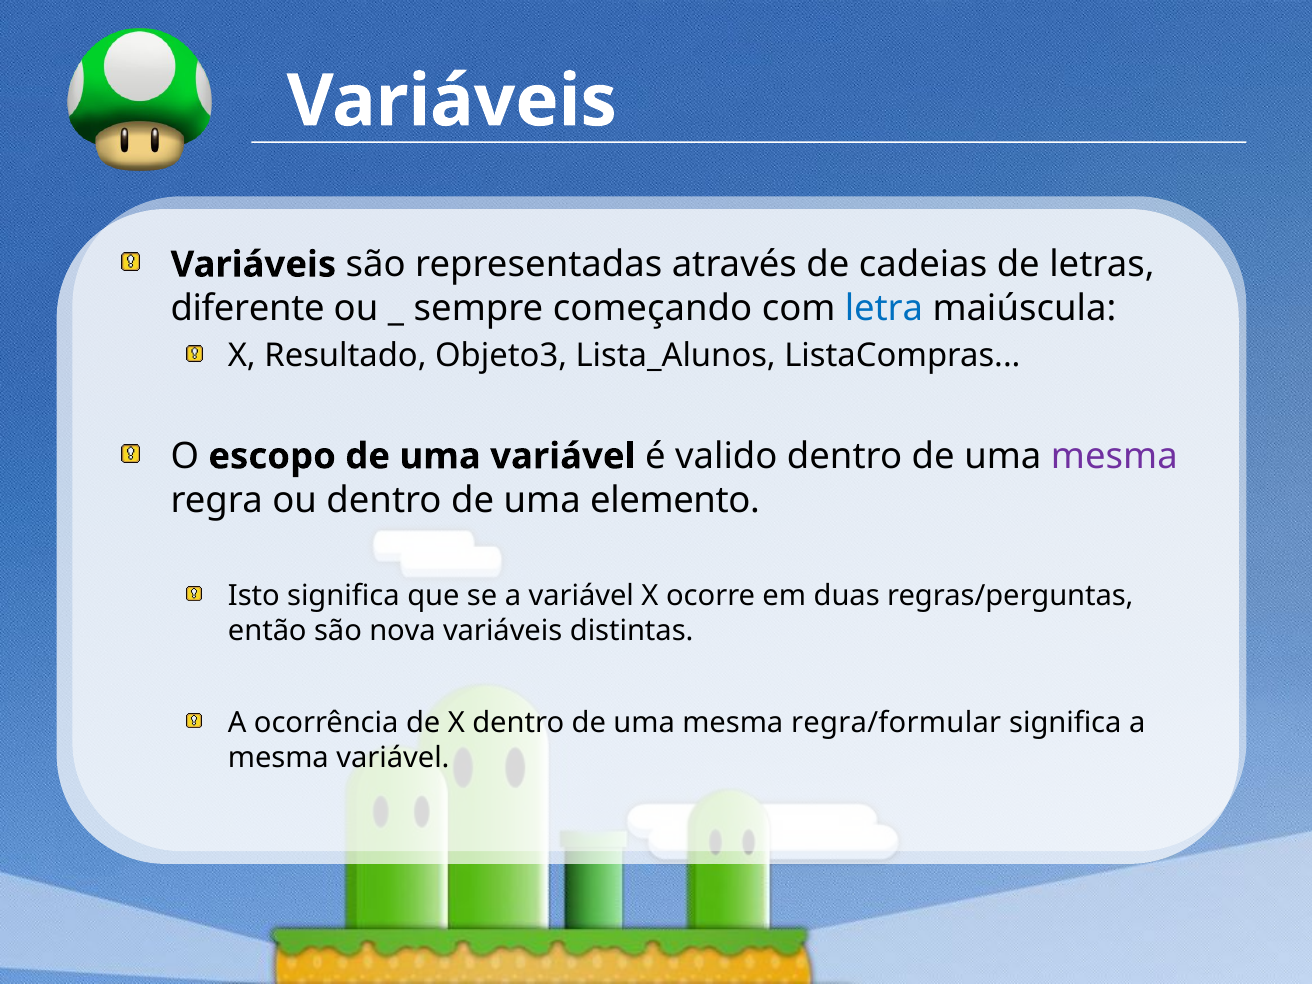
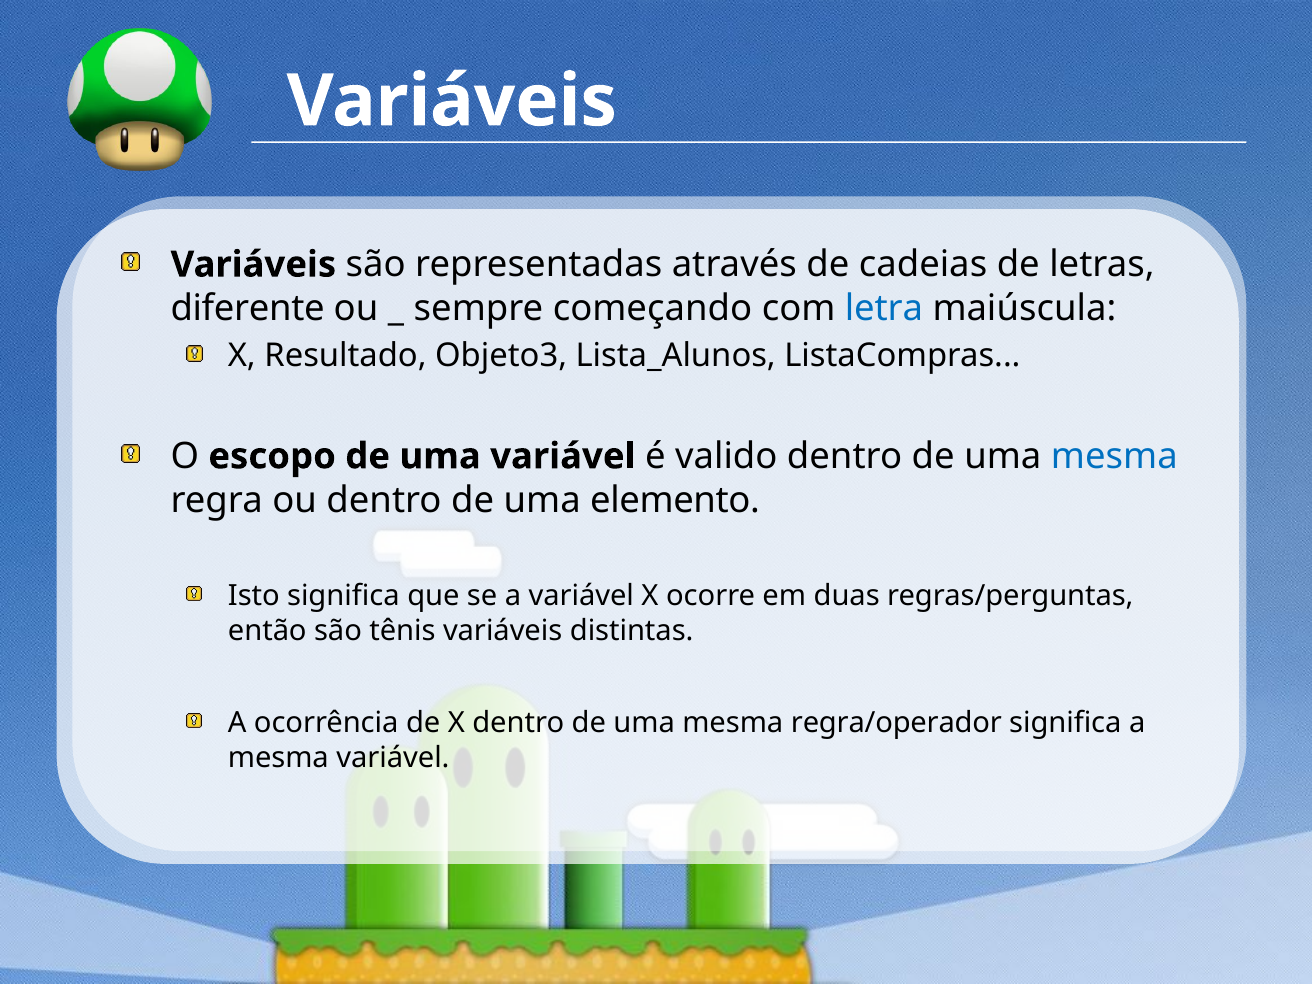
mesma at (1114, 456) colour: purple -> blue
nova: nova -> tênis
regra/formular: regra/formular -> regra/operador
